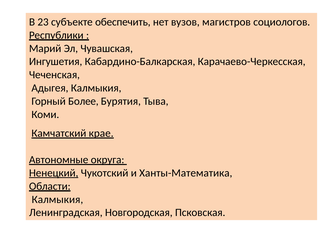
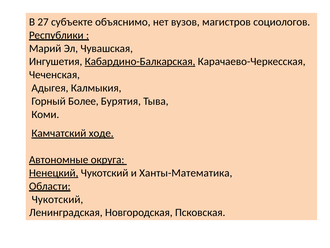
23: 23 -> 27
обеспечить: обеспечить -> объяснимо
Кабардино-Балкарская underline: none -> present
крае: крае -> ходе
Калмыкия at (57, 199): Калмыкия -> Чукотский
